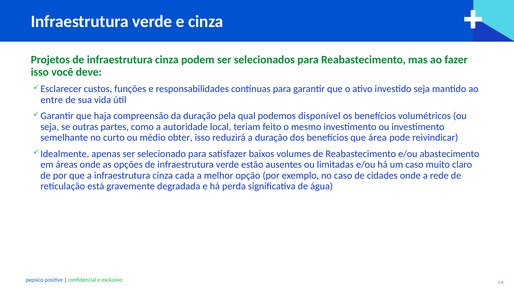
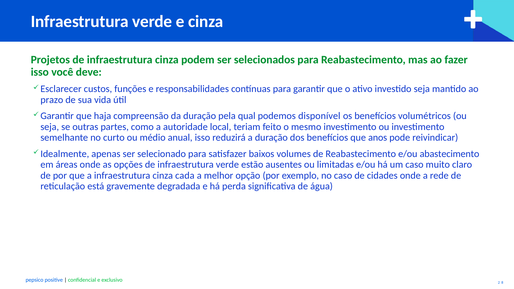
entre: entre -> prazo
obter: obter -> anual
área: área -> anos
